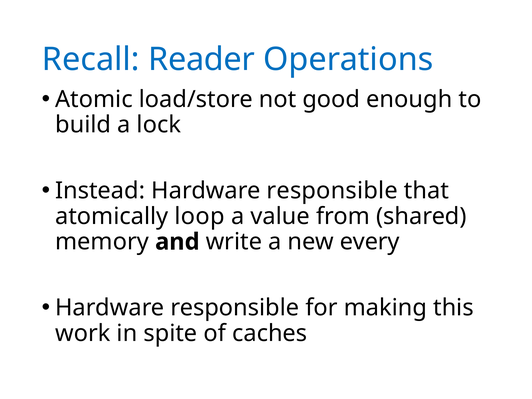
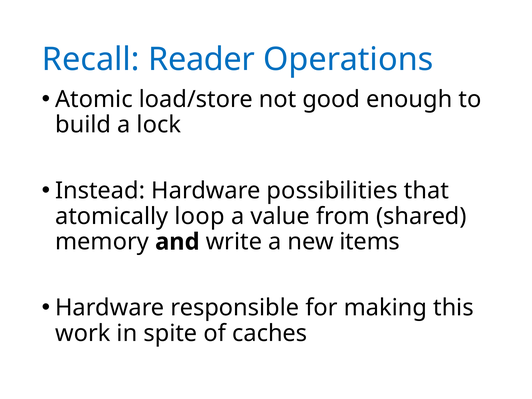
Instead Hardware responsible: responsible -> possibilities
every: every -> items
